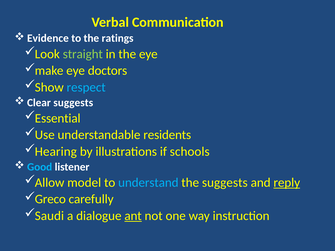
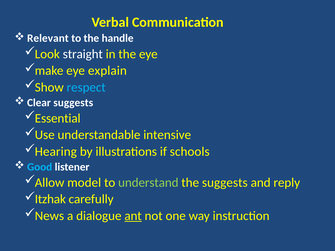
Evidence: Evidence -> Relevant
ratings: ratings -> handle
straight colour: light green -> white
doctors: doctors -> explain
residents: residents -> intensive
understand colour: light blue -> light green
reply underline: present -> none
Greco: Greco -> Itzhak
Saudi: Saudi -> News
